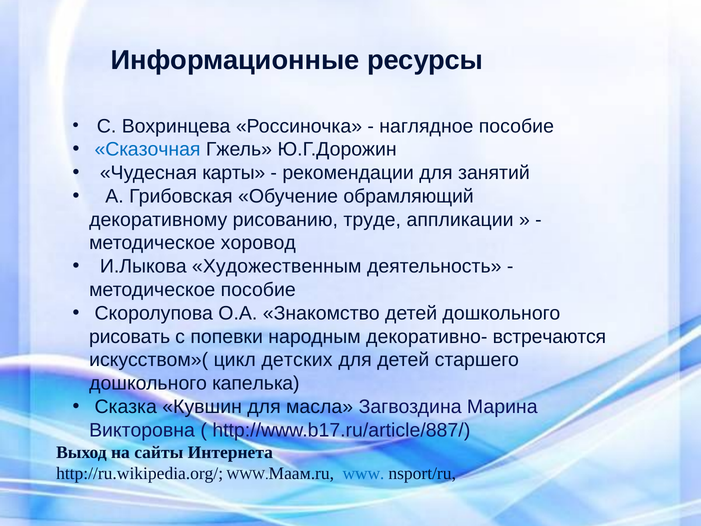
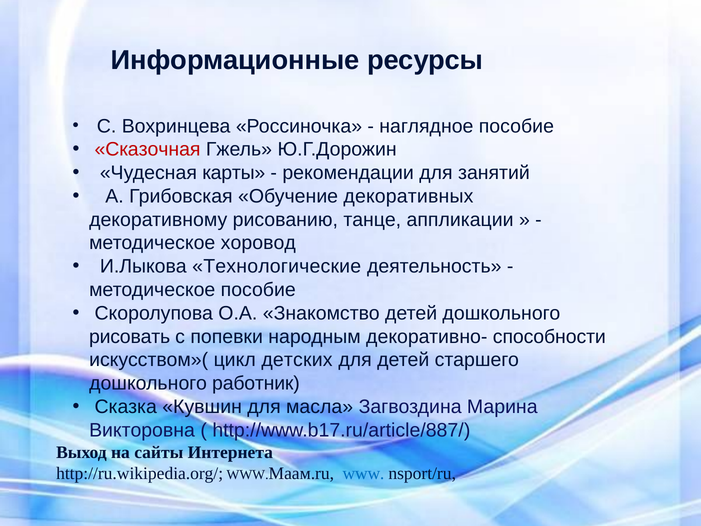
Сказочная colour: blue -> red
обрамляющий: обрамляющий -> декоративных
труде: труде -> танце
Художественным: Художественным -> Технологические
встречаются: встречаются -> способности
капелька: капелька -> работник
